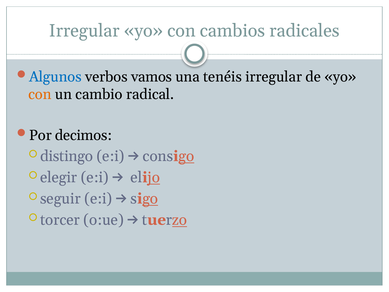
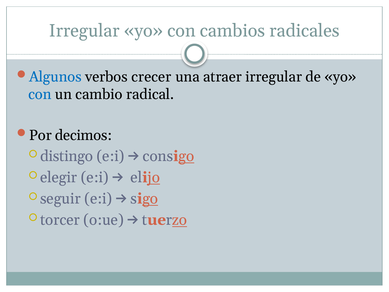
vamos: vamos -> crecer
tenéis: tenéis -> atraer
con at (40, 94) colour: orange -> blue
